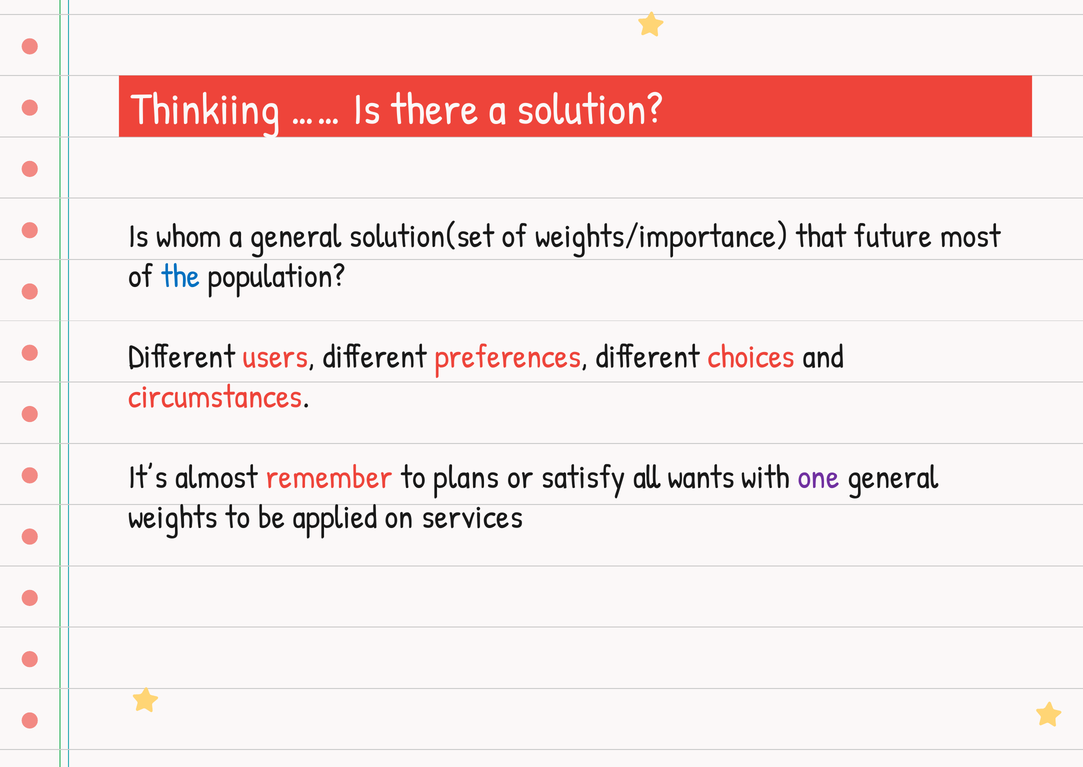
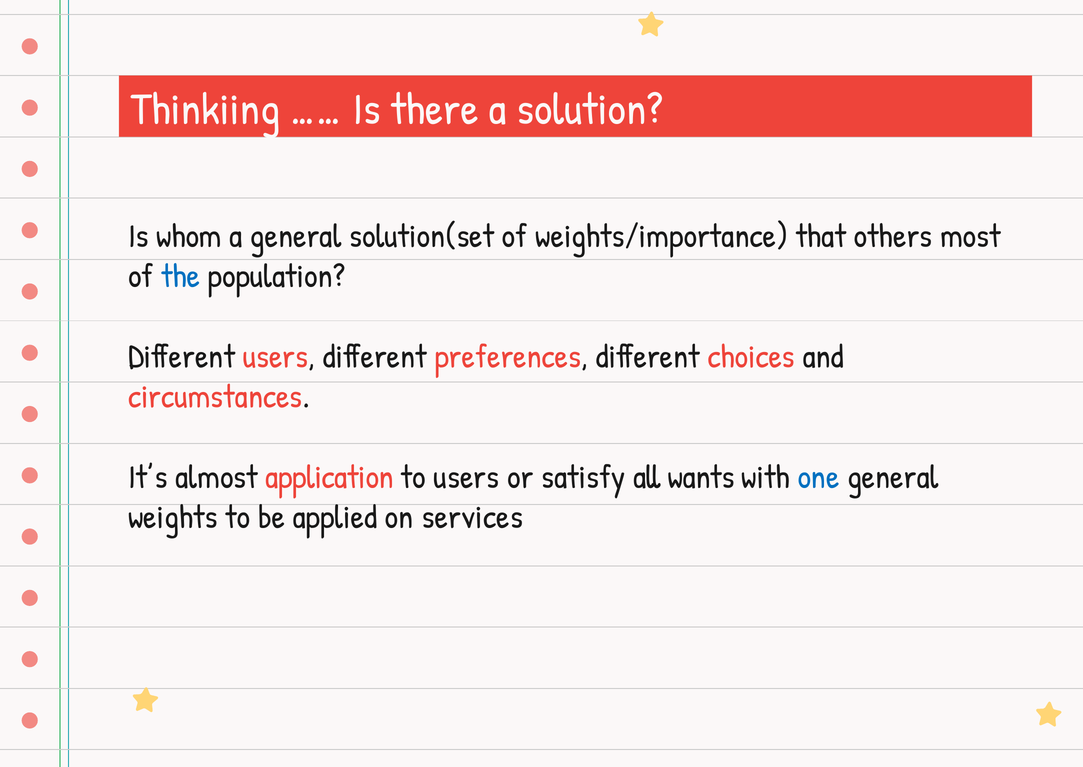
future: future -> others
remember: remember -> application
to plans: plans -> users
one colour: purple -> blue
